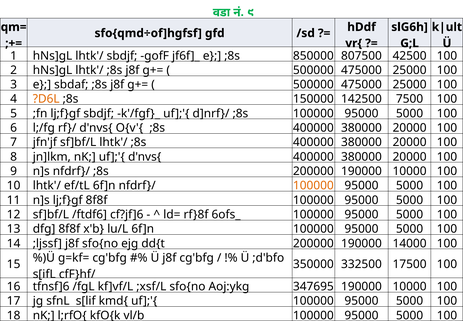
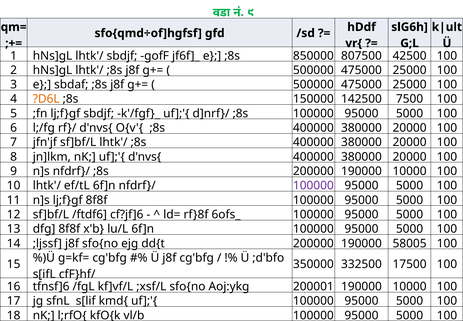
100000 at (313, 185) colour: orange -> purple
14000: 14000 -> 58005
347695: 347695 -> 200001
